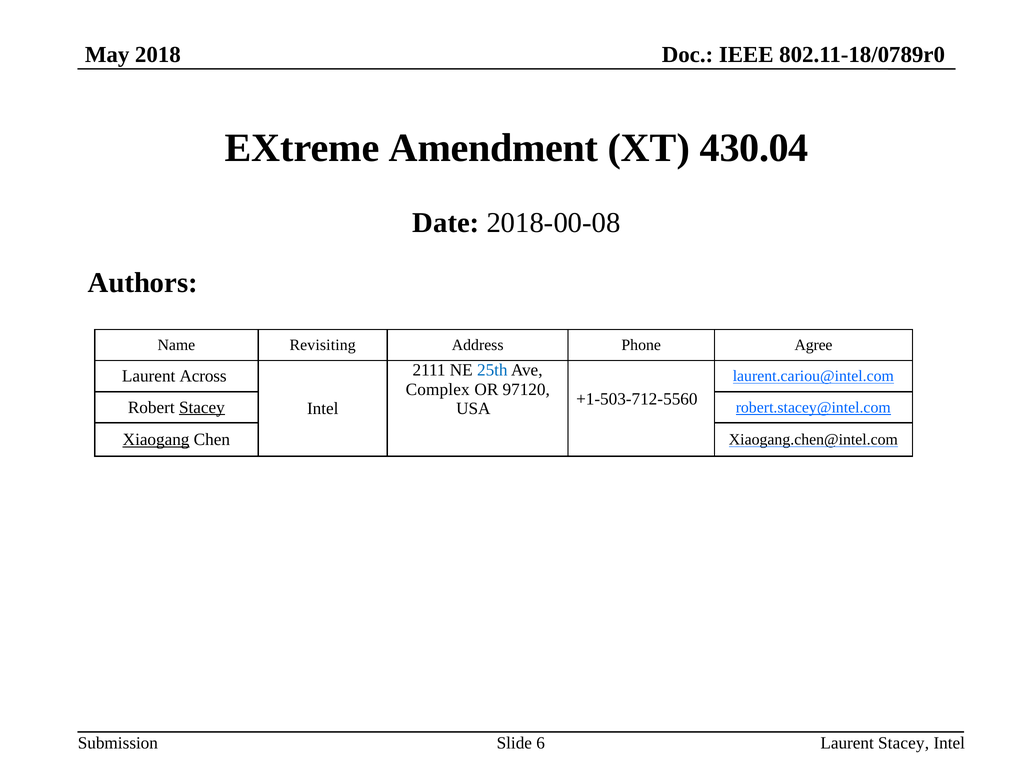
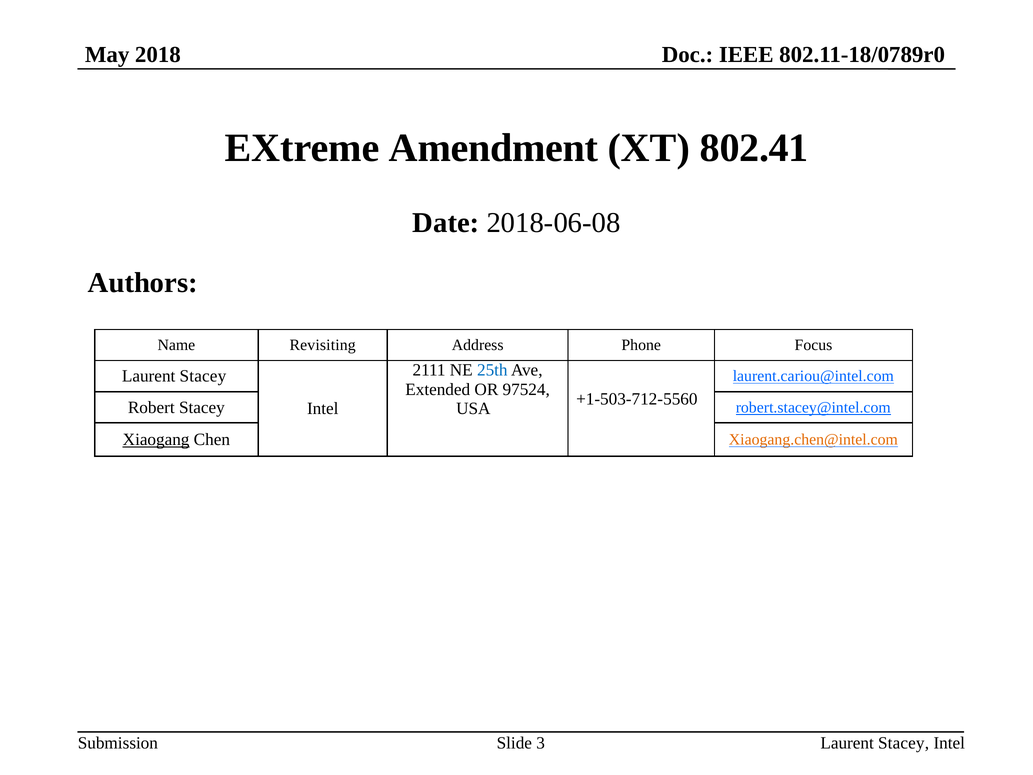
430.04: 430.04 -> 802.41
2018-00-08: 2018-00-08 -> 2018-06-08
Agree: Agree -> Focus
Across at (203, 376): Across -> Stacey
Complex: Complex -> Extended
97120: 97120 -> 97524
Stacey at (202, 407) underline: present -> none
Xiaogang.chen@intel.com colour: black -> orange
6: 6 -> 3
